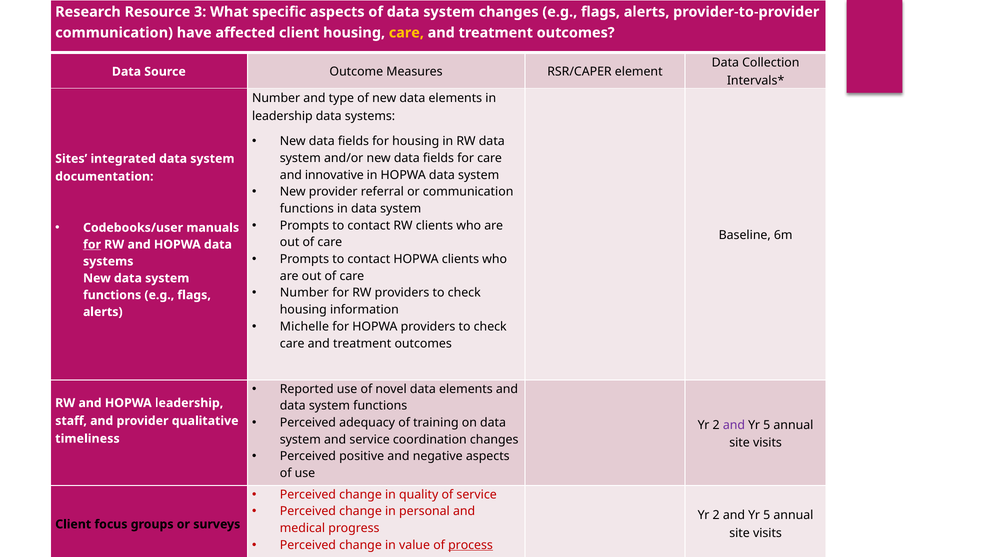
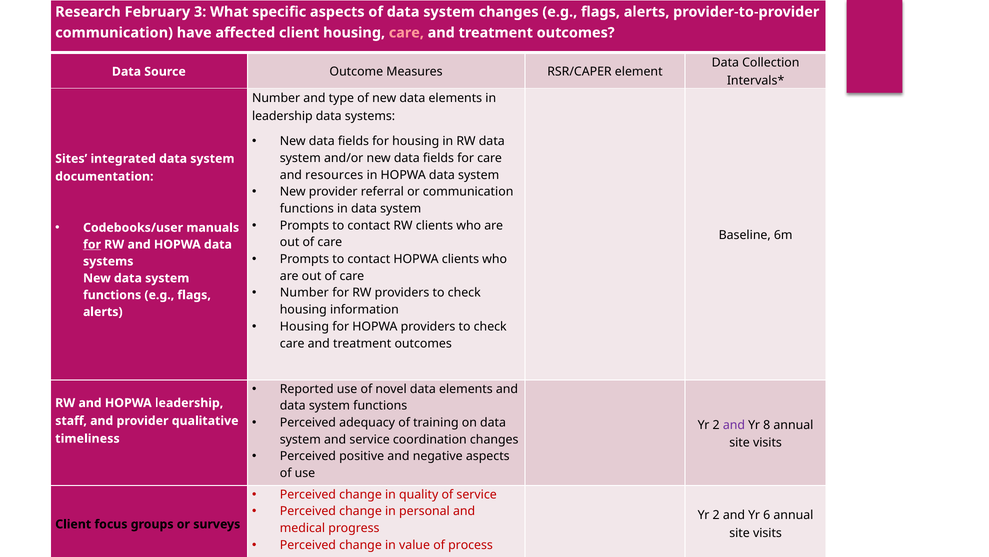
Resource: Resource -> February
care at (406, 33) colour: yellow -> pink
innovative: innovative -> resources
Michelle at (304, 326): Michelle -> Housing
5 at (767, 424): 5 -> 8
5 at (767, 515): 5 -> 6
process underline: present -> none
